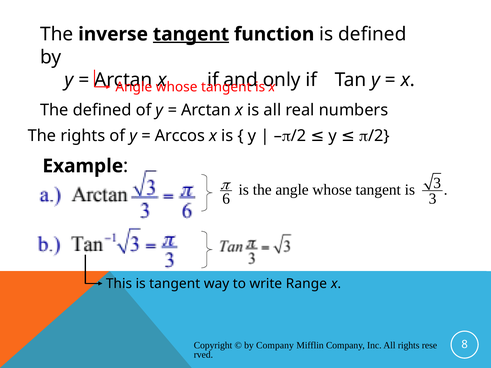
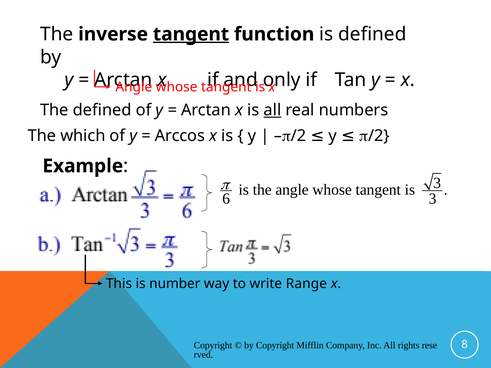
all at (272, 110) underline: none -> present
The rights: rights -> which
is tangent: tangent -> number
by Company: Company -> Copyright
